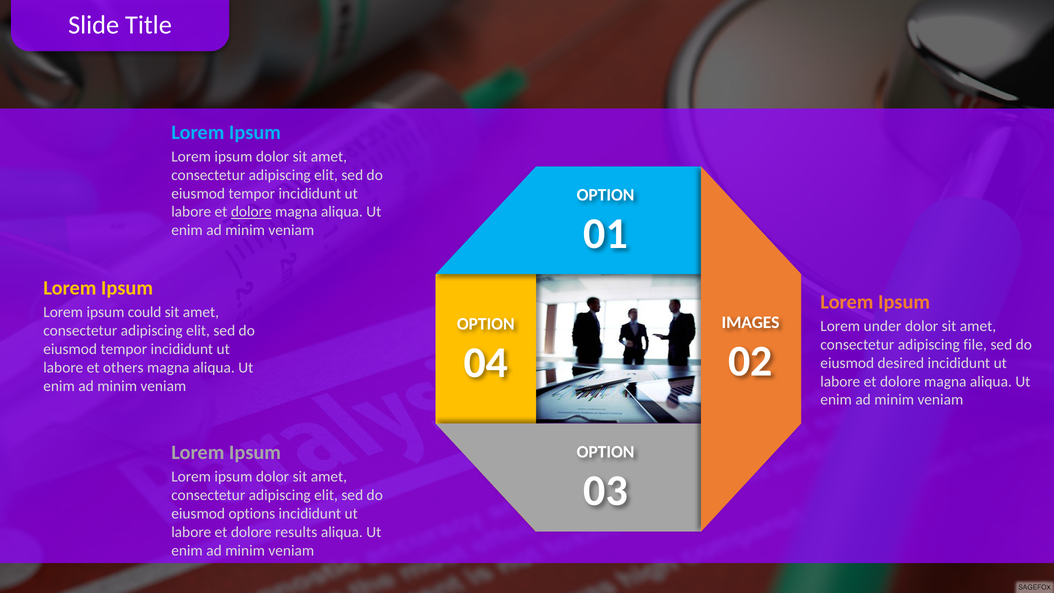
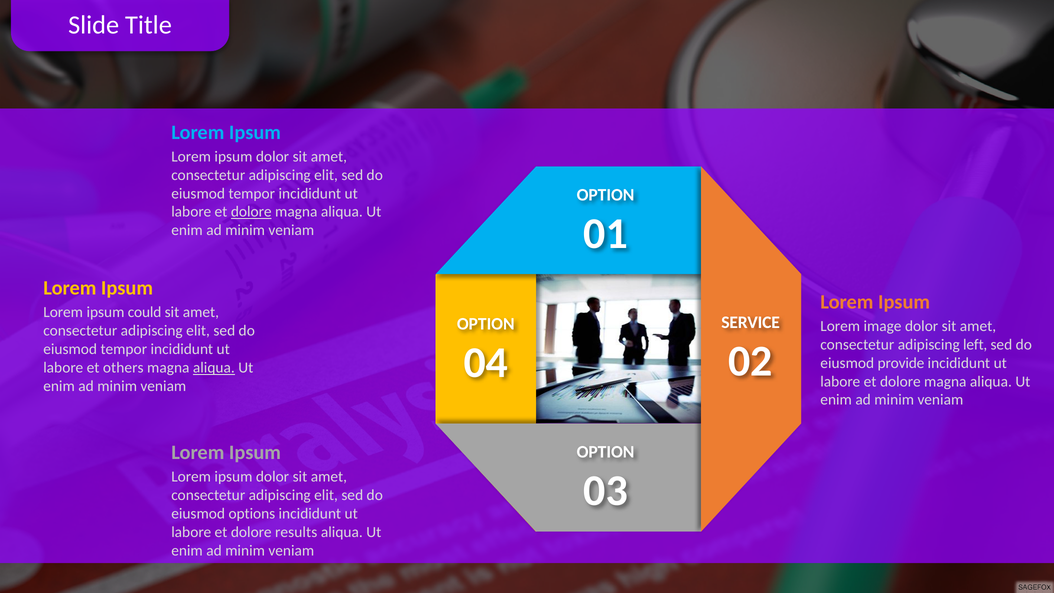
IMAGES: IMAGES -> SERVICE
under: under -> image
file: file -> left
desired: desired -> provide
aliqua at (214, 368) underline: none -> present
